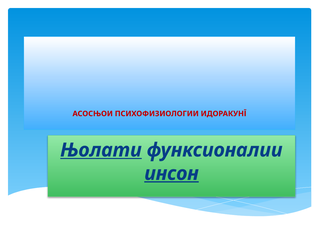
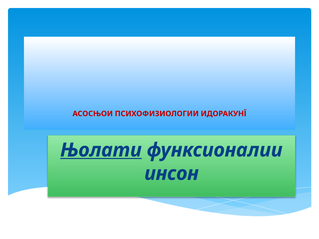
инсон underline: present -> none
